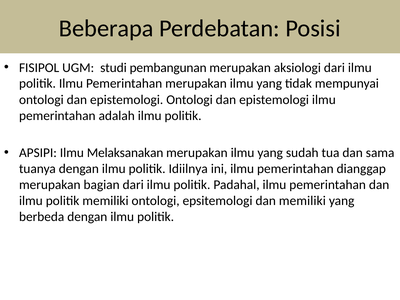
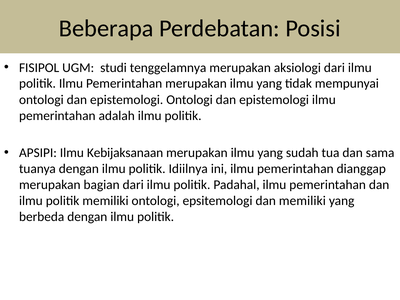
pembangunan: pembangunan -> tenggelamnya
Melaksanakan: Melaksanakan -> Kebijaksanaan
